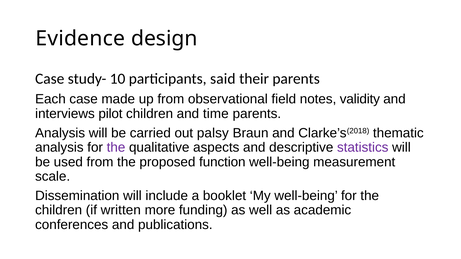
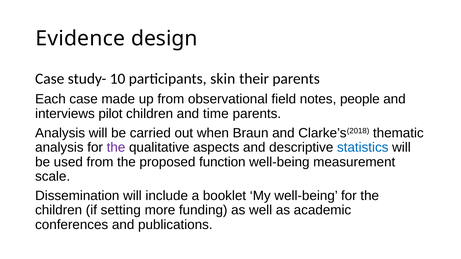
said: said -> skin
validity: validity -> people
palsy: palsy -> when
statistics colour: purple -> blue
written: written -> setting
